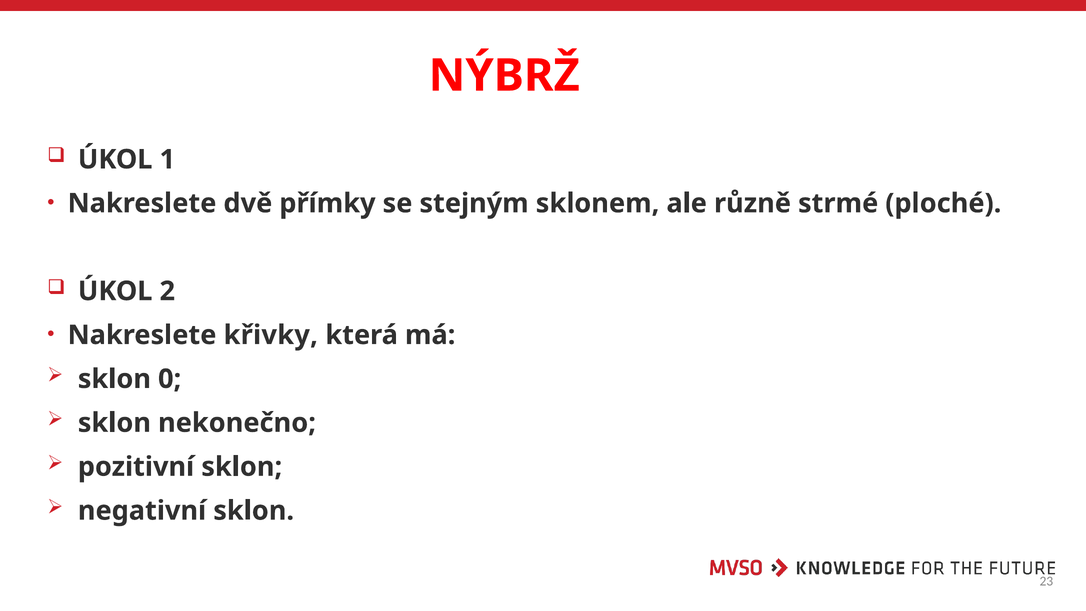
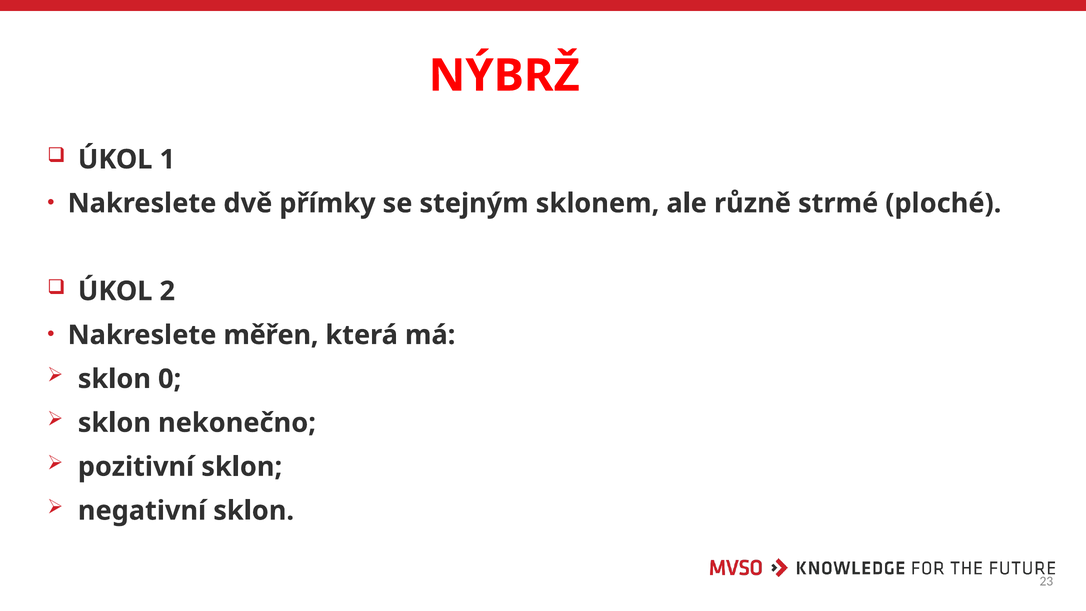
křivky: křivky -> měřen
